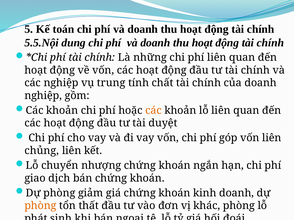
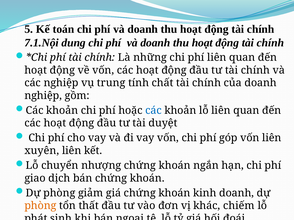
5.5.Nội: 5.5.Nội -> 7.1.Nội
các at (153, 111) colour: orange -> blue
chủng: chủng -> xuyên
khác phòng: phòng -> chiếm
